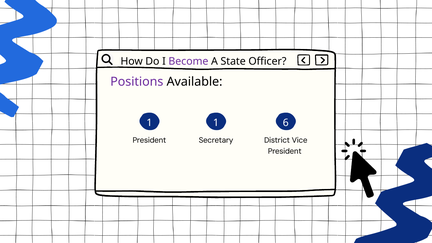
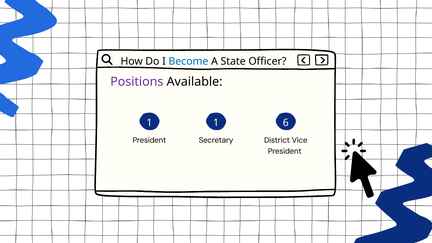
Become colour: purple -> blue
